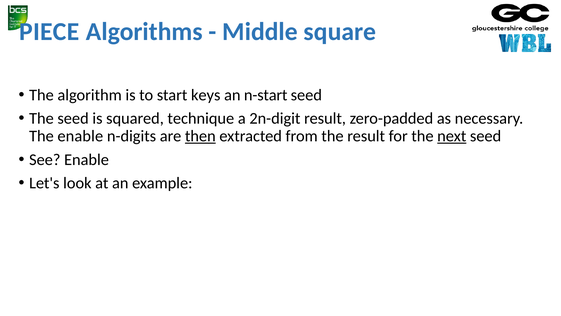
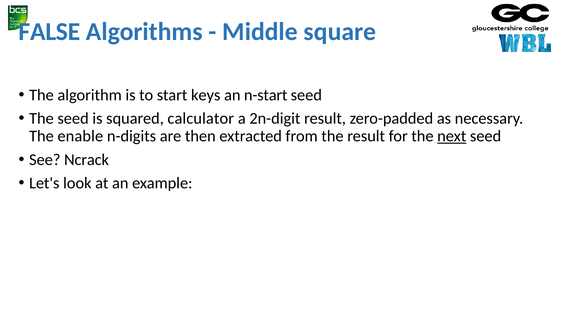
PIECE: PIECE -> FALSE
technique: technique -> calculator
then underline: present -> none
See Enable: Enable -> Ncrack
